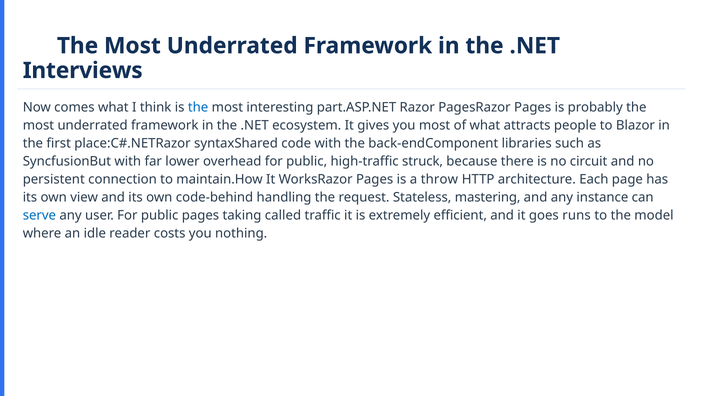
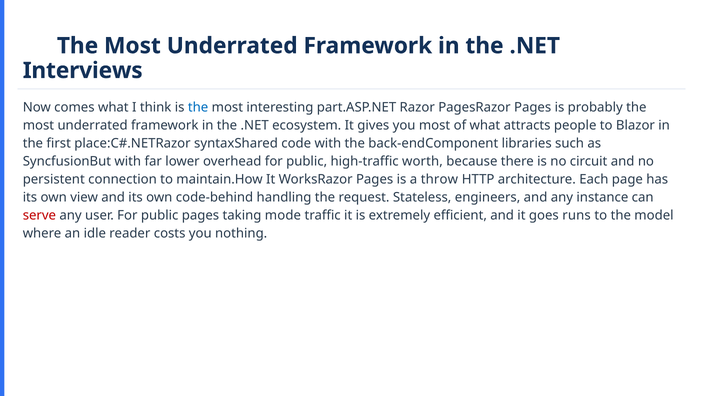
struck: struck -> worth
mastering: mastering -> engineers
serve colour: blue -> red
called: called -> mode
